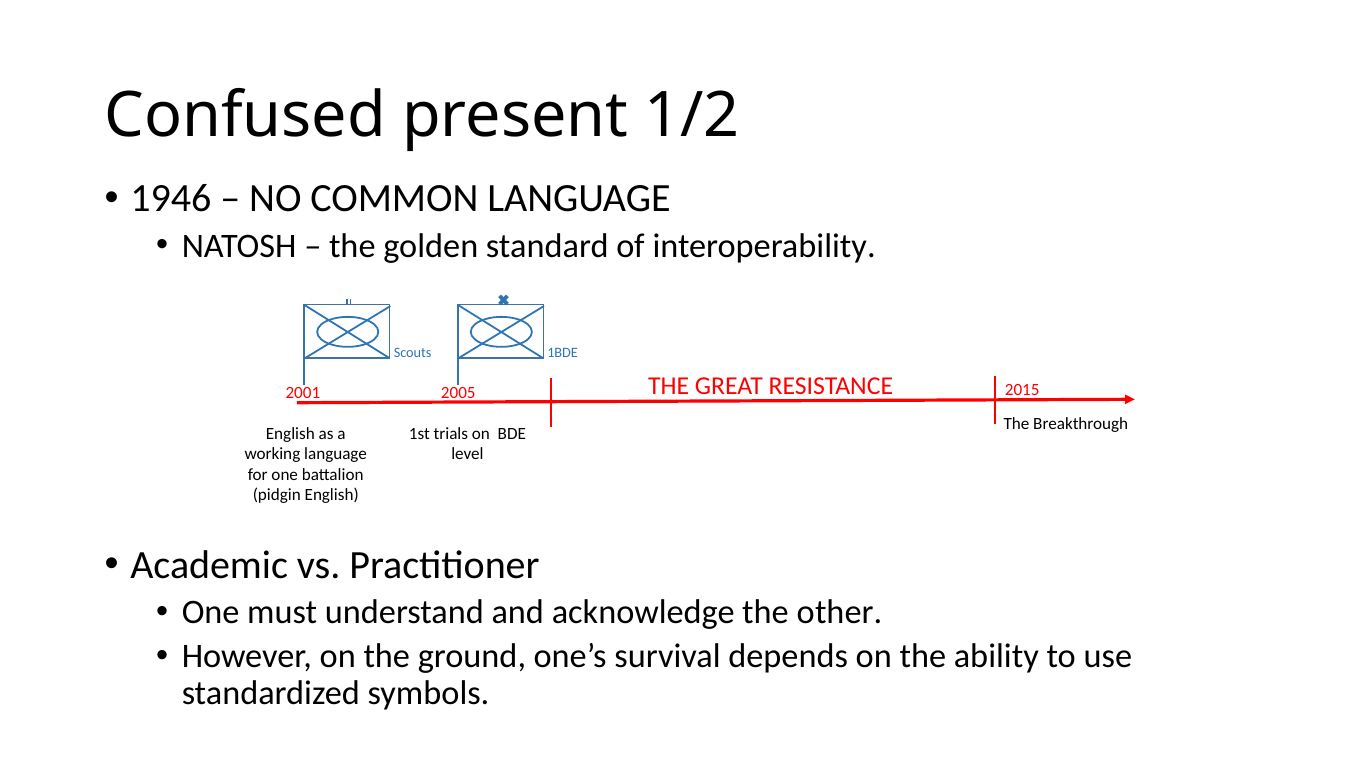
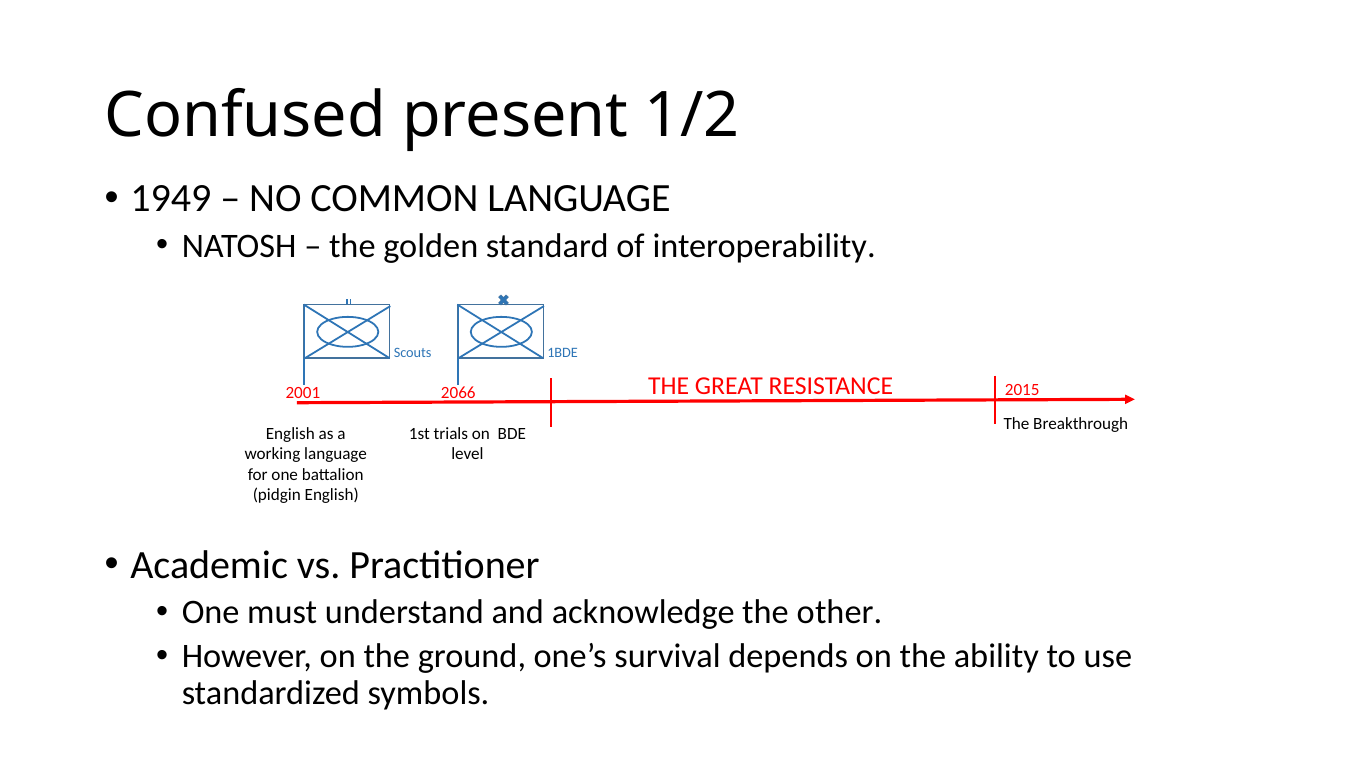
1946: 1946 -> 1949
2005: 2005 -> 2066
